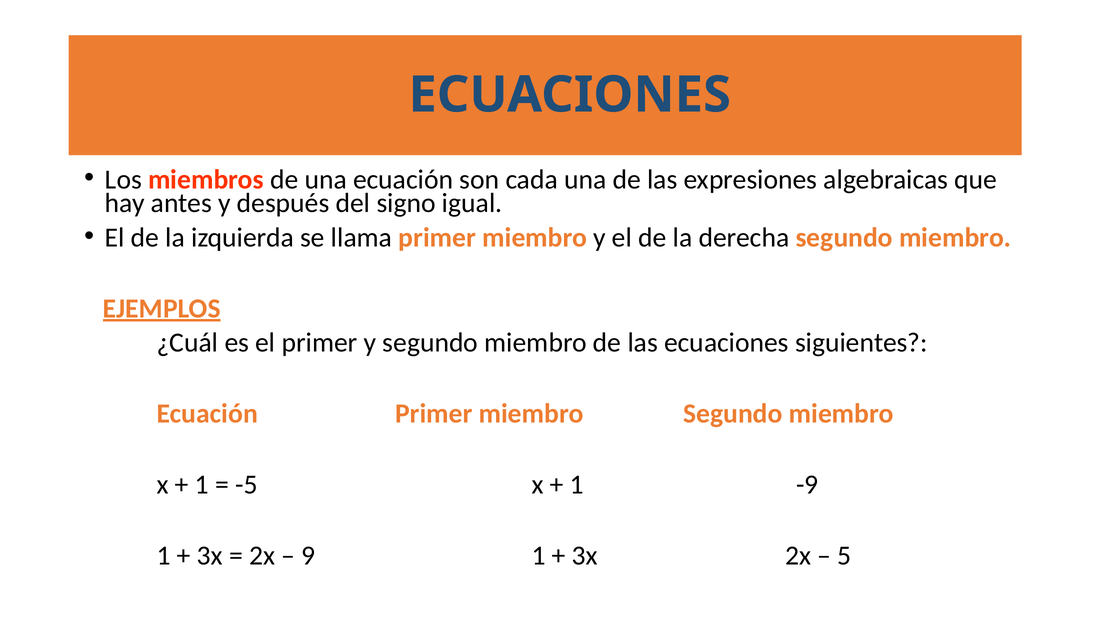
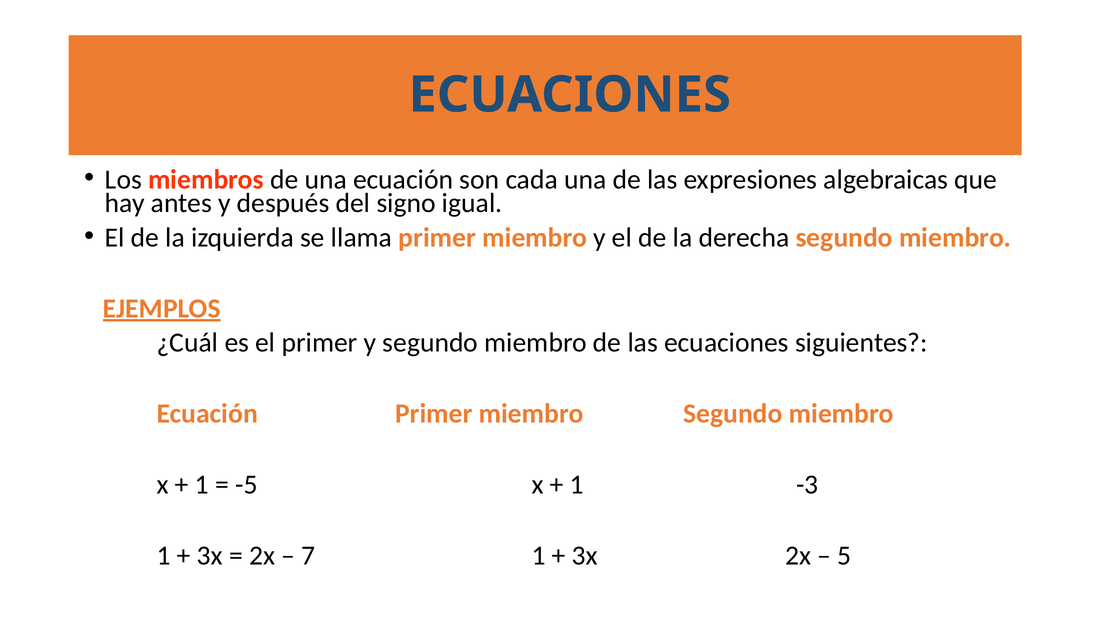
-9: -9 -> -3
9: 9 -> 7
